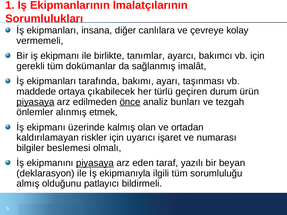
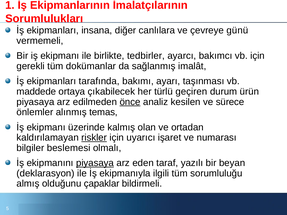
kolay: kolay -> günü
tanımlar: tanımlar -> tedbirler
piyasaya at (35, 102) underline: present -> none
bunları: bunları -> kesilen
tezgah: tezgah -> sürece
etmek: etmek -> temas
riskler underline: none -> present
patlayıcı: patlayıcı -> çapaklar
